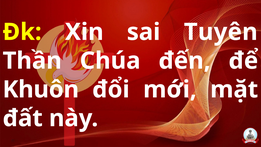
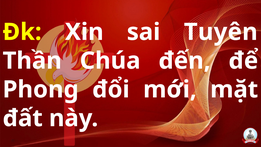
Khuôn: Khuôn -> Phong
